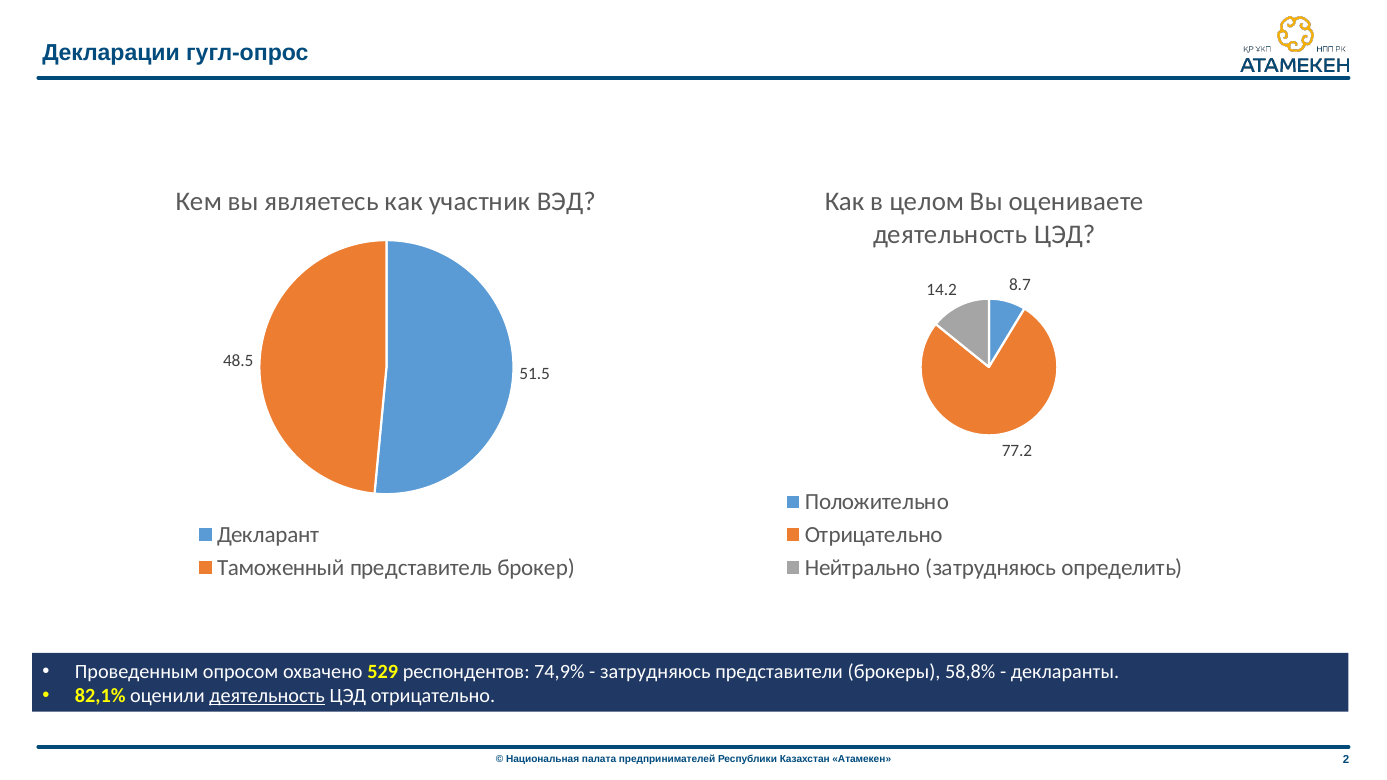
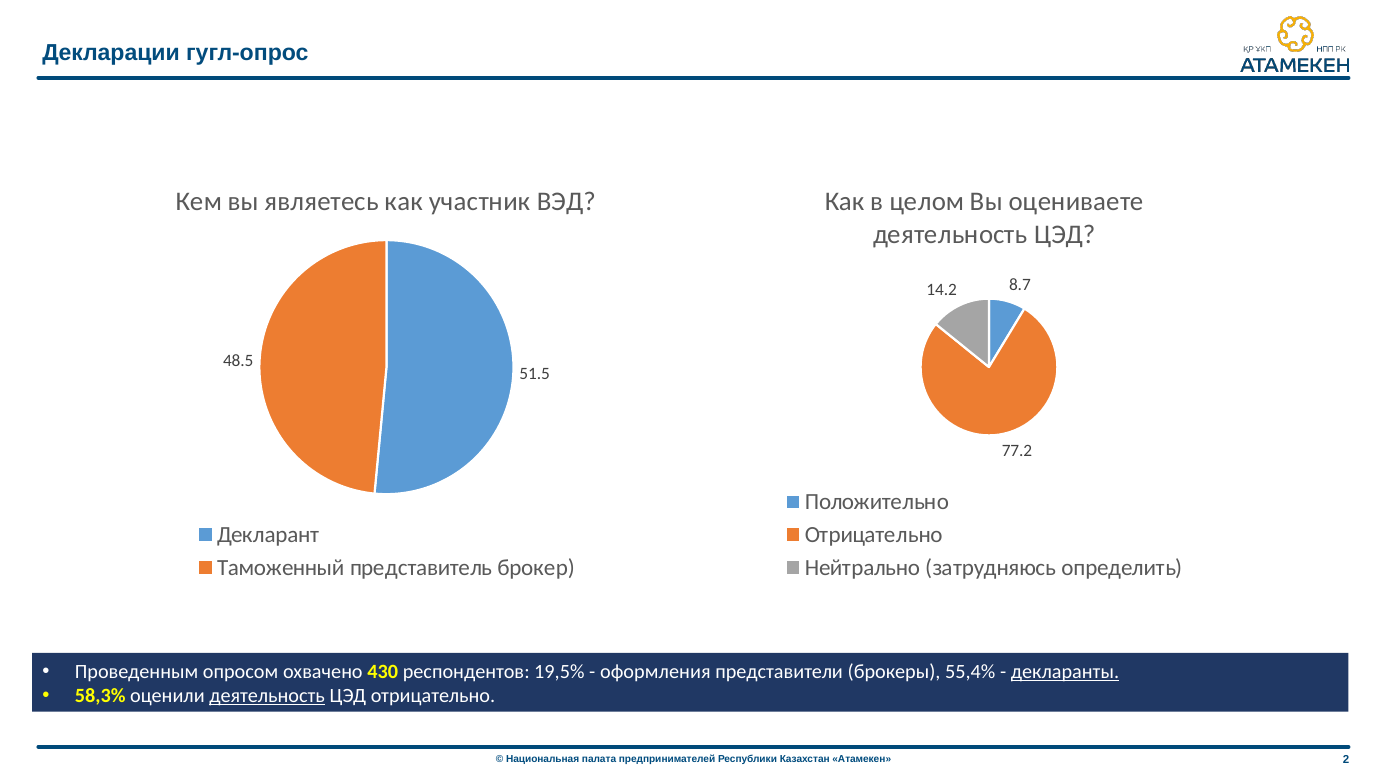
529: 529 -> 430
74,9%: 74,9% -> 19,5%
затрудняюсь at (655, 672): затрудняюсь -> оформления
58,8%: 58,8% -> 55,4%
декларанты underline: none -> present
82,1%: 82,1% -> 58,3%
